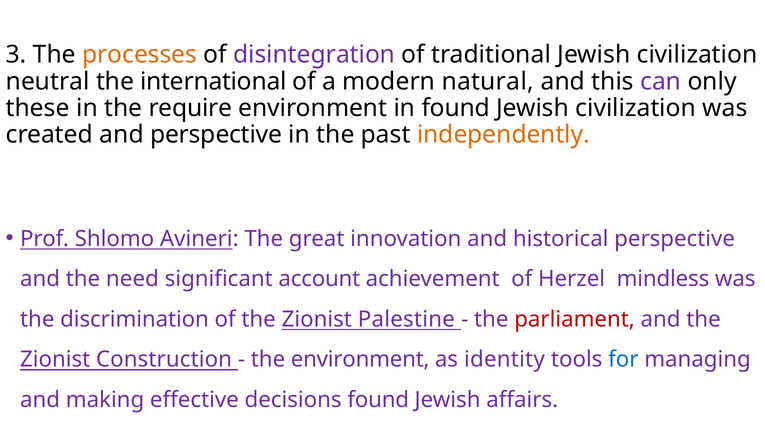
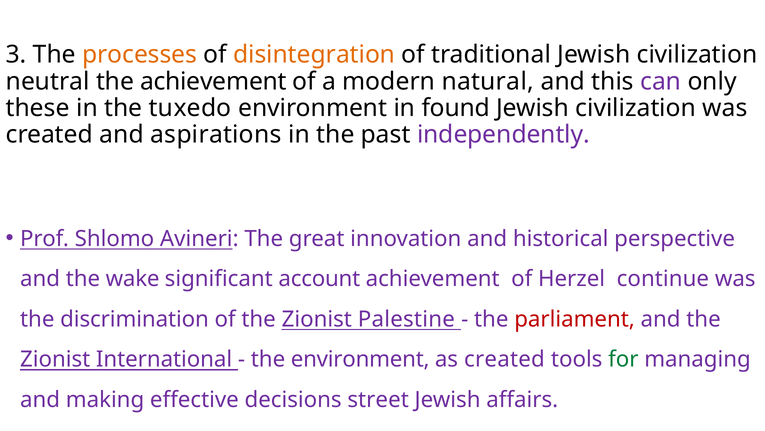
disintegration colour: purple -> orange
the international: international -> achievement
require: require -> tuxedo
and perspective: perspective -> aspirations
independently colour: orange -> purple
need: need -> wake
mindless: mindless -> continue
Construction: Construction -> International
as identity: identity -> created
for colour: blue -> green
decisions found: found -> street
